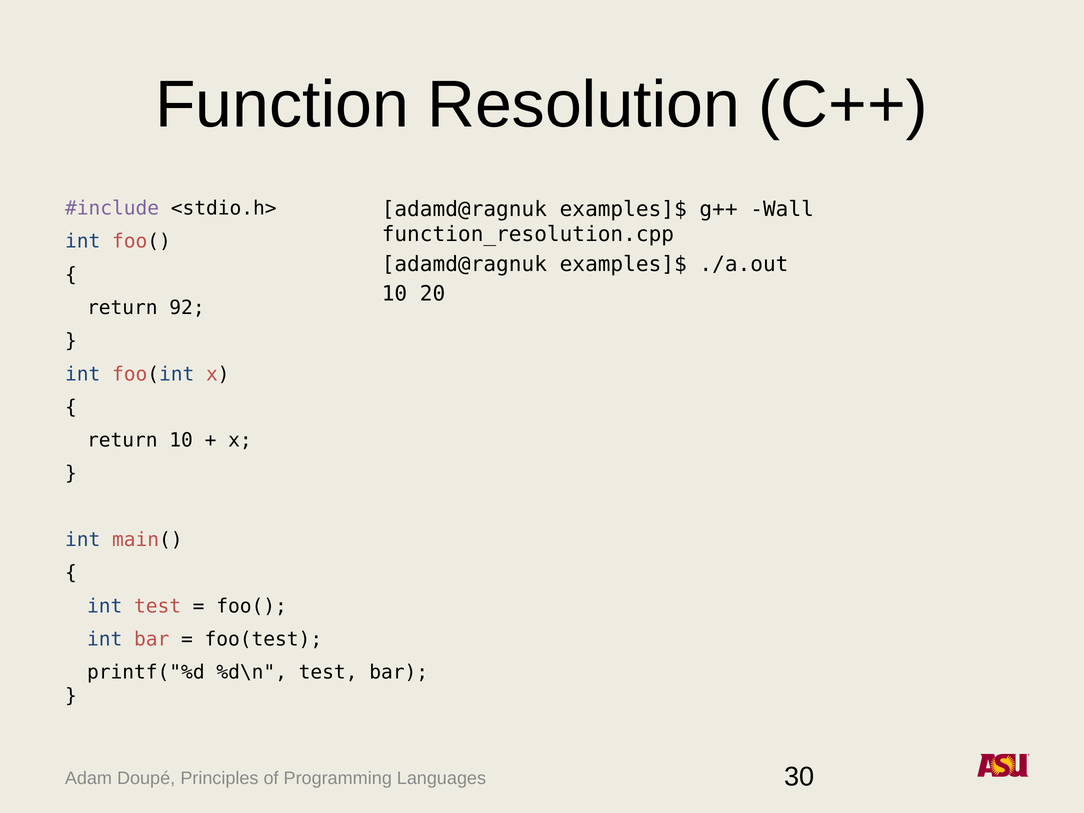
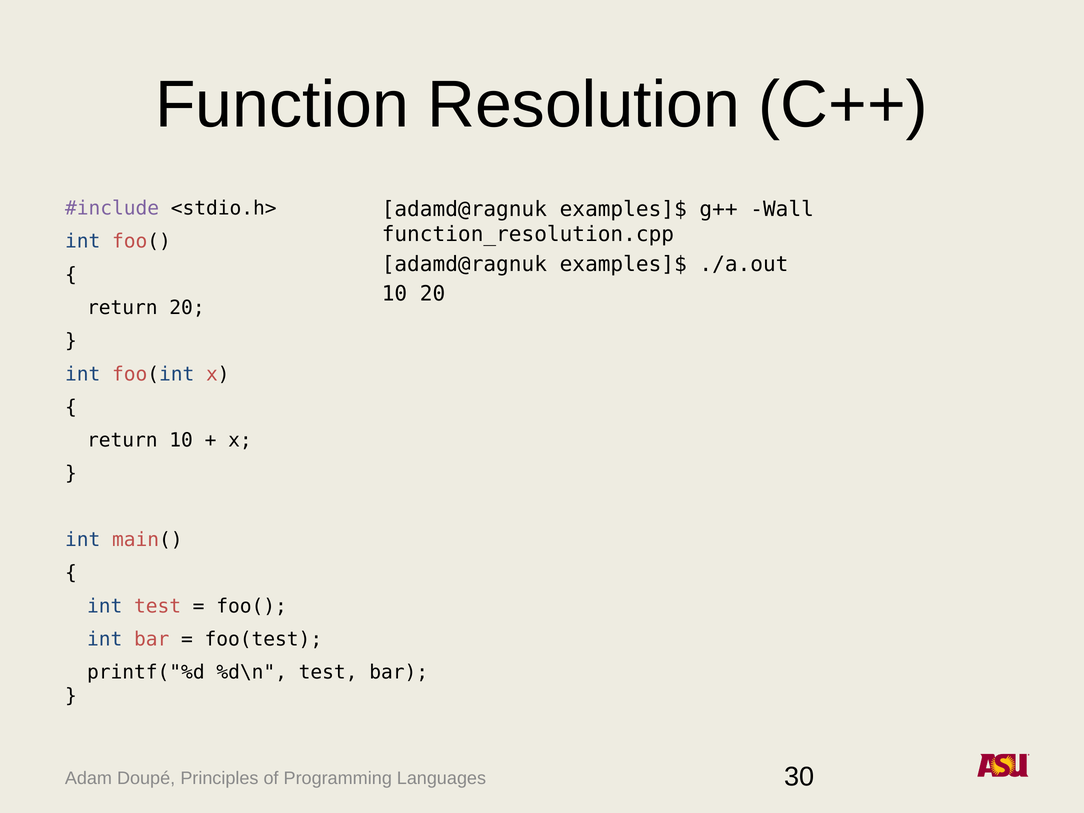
return 92: 92 -> 20
